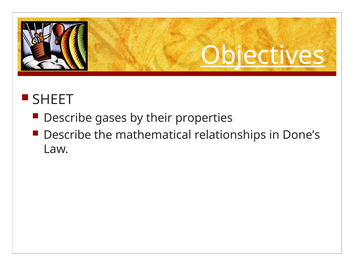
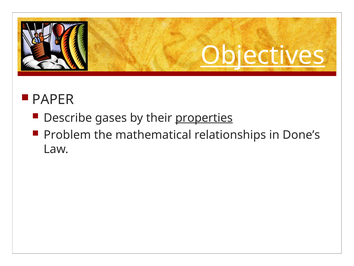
SHEET: SHEET -> PAPER
properties underline: none -> present
Describe at (67, 135): Describe -> Problem
